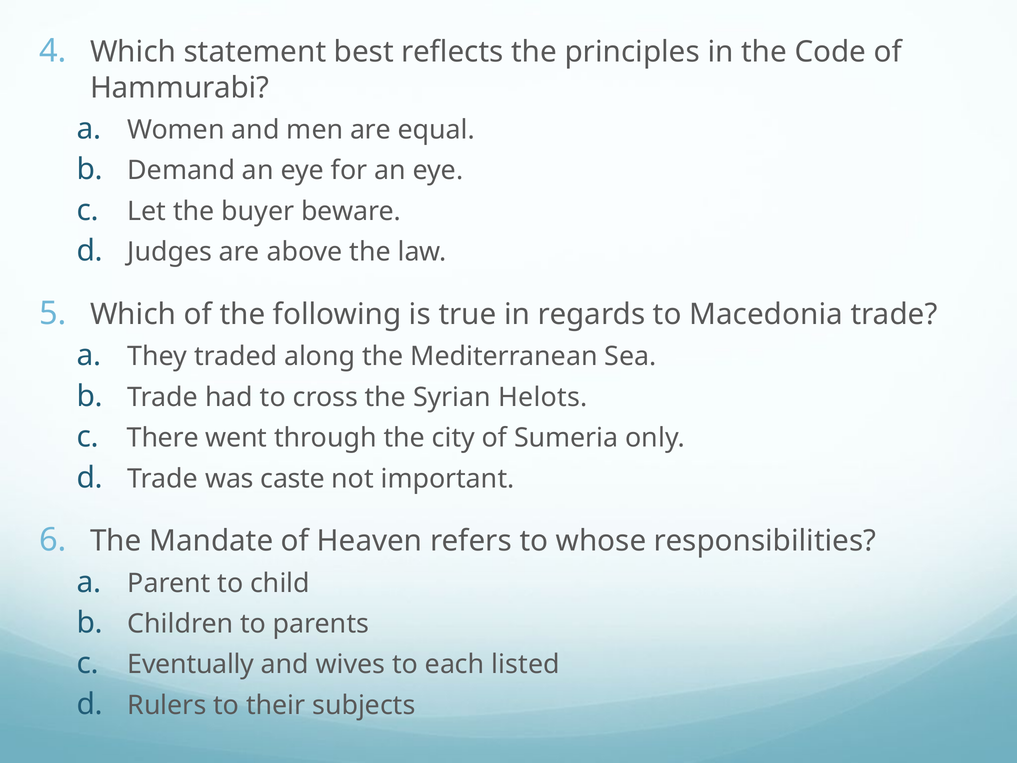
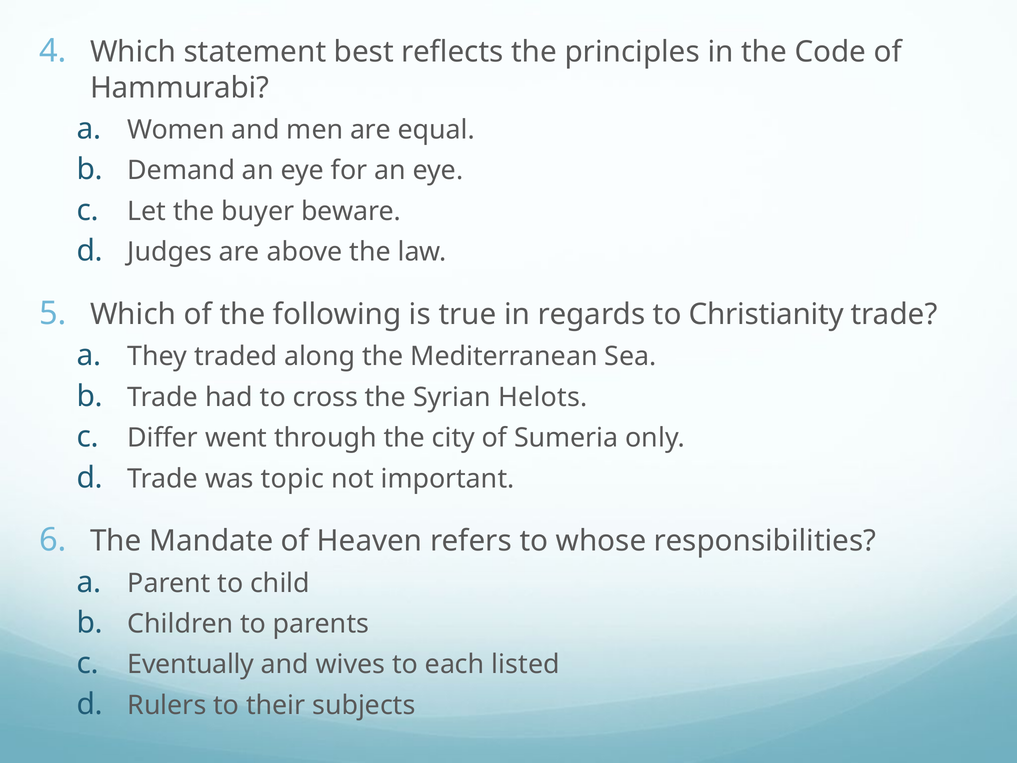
Macedonia: Macedonia -> Christianity
There: There -> Differ
caste: caste -> topic
